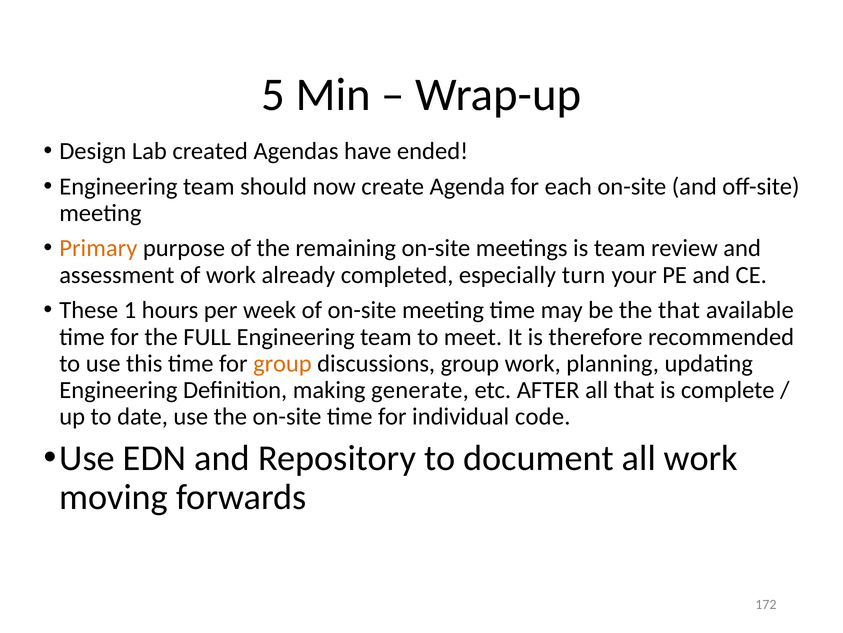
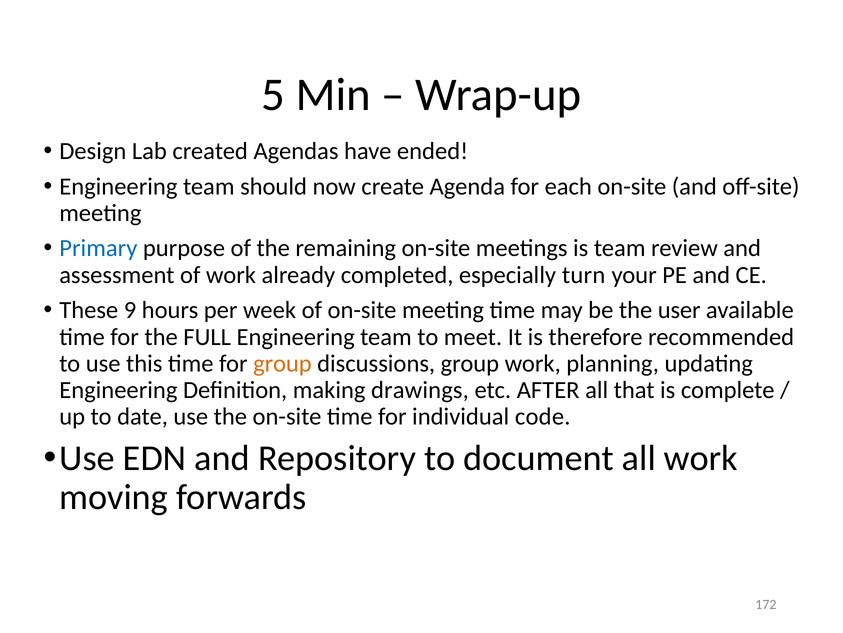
Primary colour: orange -> blue
1: 1 -> 9
the that: that -> user
generate: generate -> drawings
